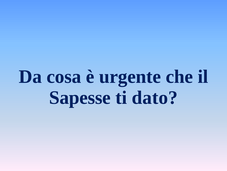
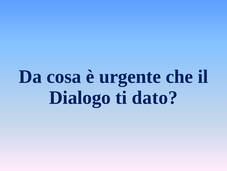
Sapesse: Sapesse -> Dialogo
